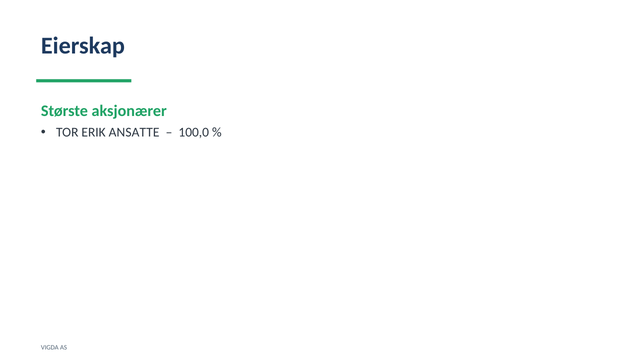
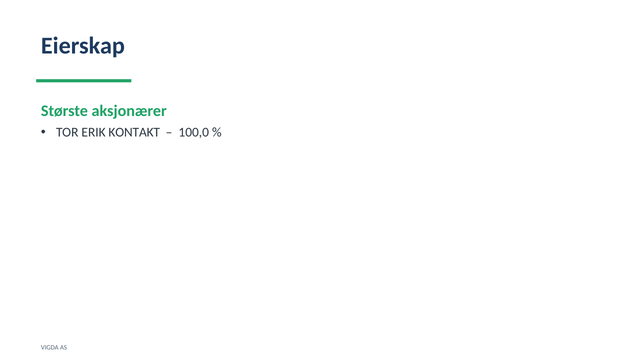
ANSATTE: ANSATTE -> KONTAKT
